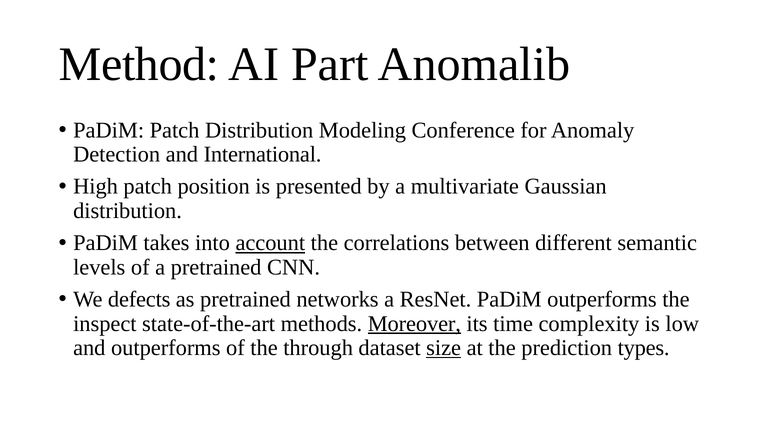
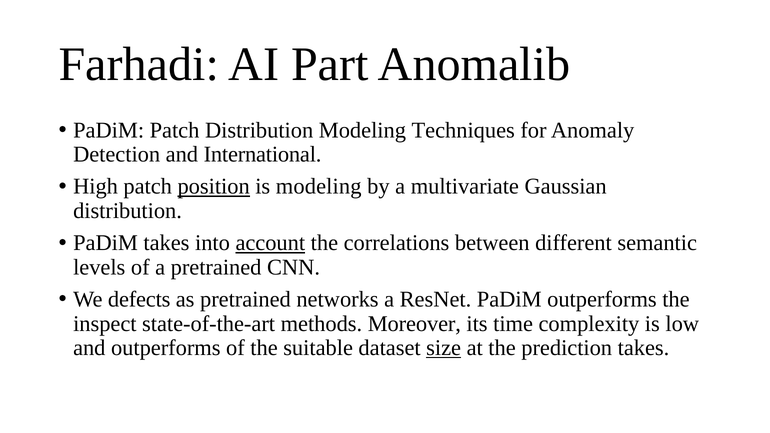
Method: Method -> Farhadi
Conference: Conference -> Techniques
position underline: none -> present
is presented: presented -> modeling
Moreover underline: present -> none
through: through -> suitable
prediction types: types -> takes
